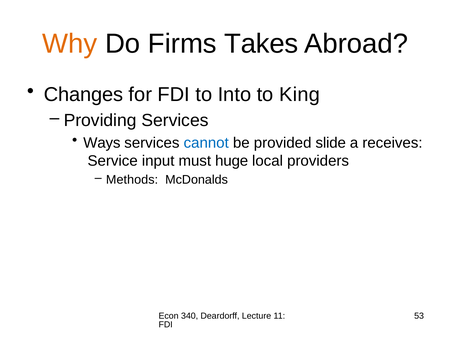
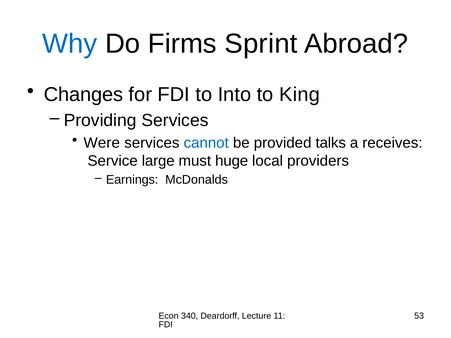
Why colour: orange -> blue
Takes: Takes -> Sprint
Ways: Ways -> Were
slide: slide -> talks
input: input -> large
Methods: Methods -> Earnings
